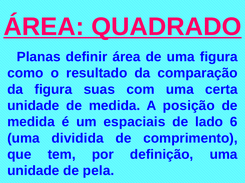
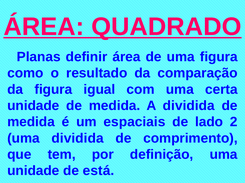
suas: suas -> igual
A posição: posição -> dividida
6: 6 -> 2
pela: pela -> está
